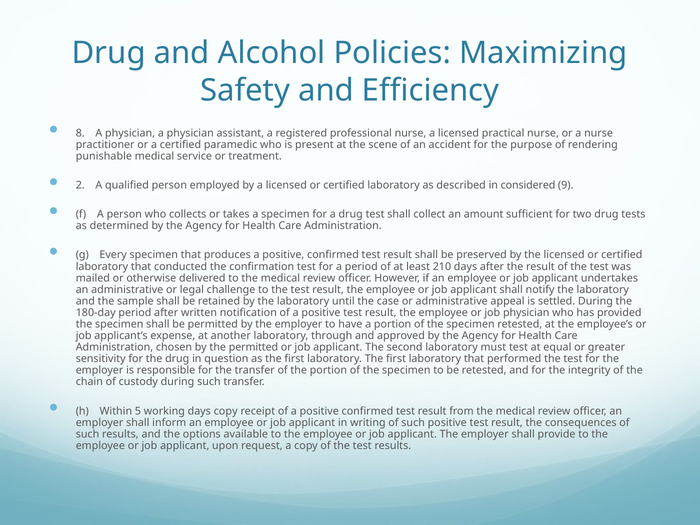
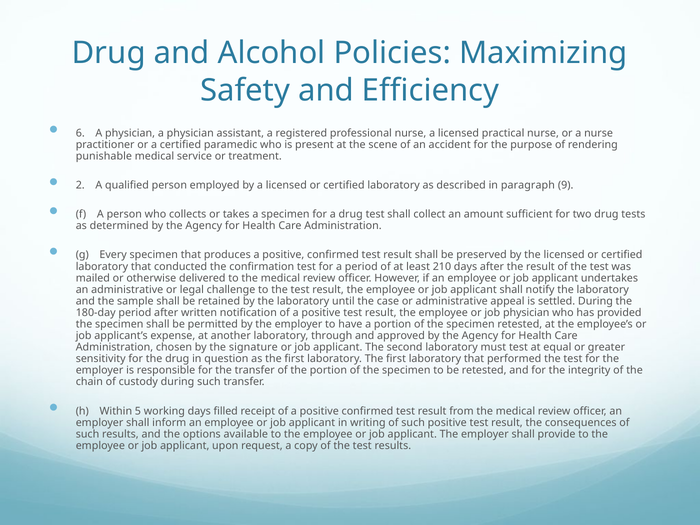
8: 8 -> 6
considered: considered -> paragraph
the permitted: permitted -> signature
days copy: copy -> filled
